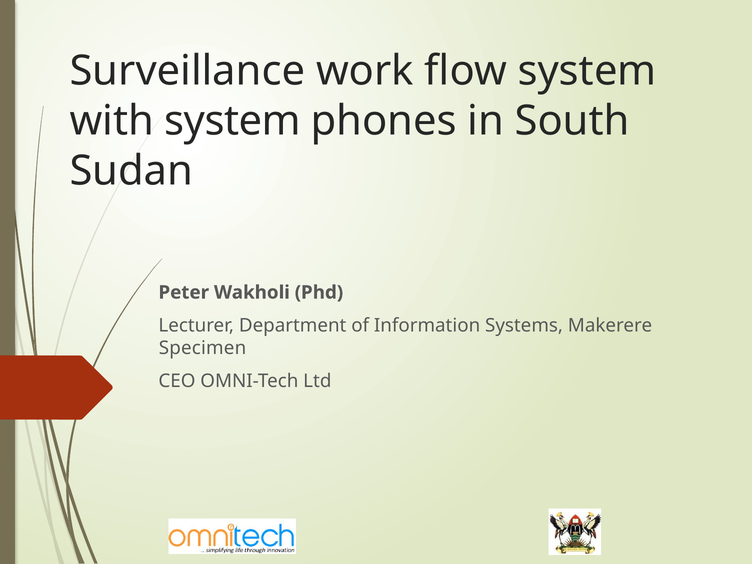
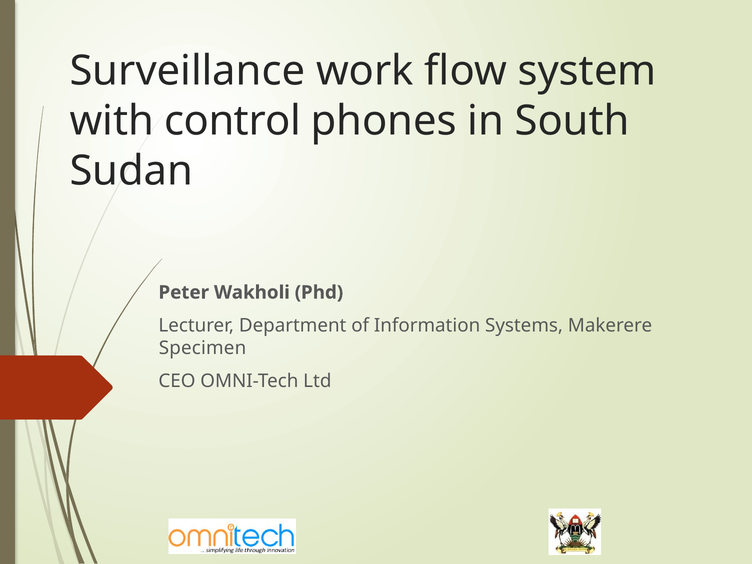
with system: system -> control
